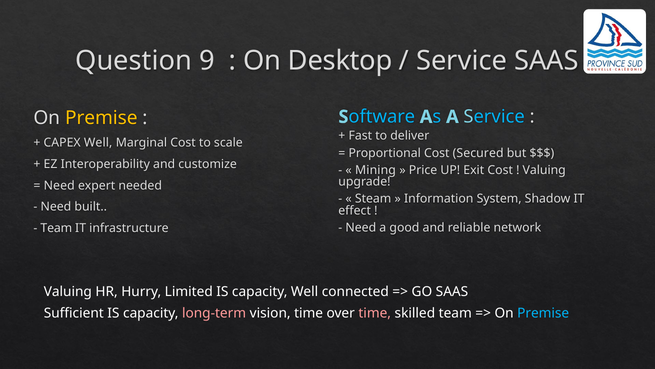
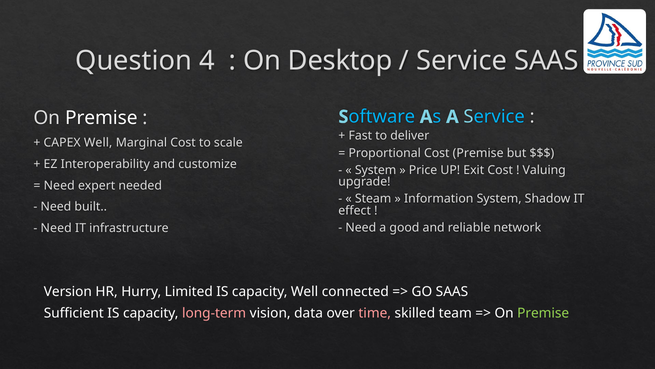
9: 9 -> 4
Premise at (101, 118) colour: yellow -> white
Cost Secured: Secured -> Premise
Mining at (375, 170): Mining -> System
Team at (56, 228): Team -> Need
Valuing at (68, 291): Valuing -> Version
vision time: time -> data
Premise at (543, 313) colour: light blue -> light green
